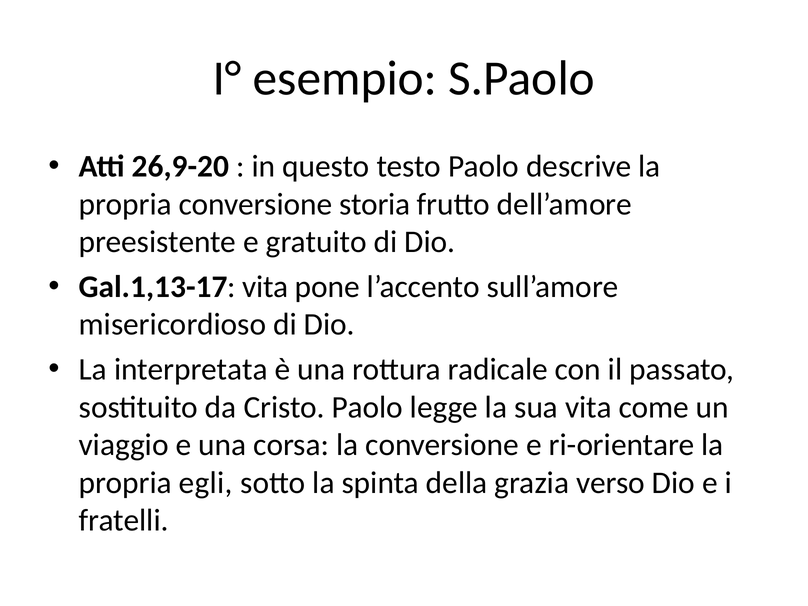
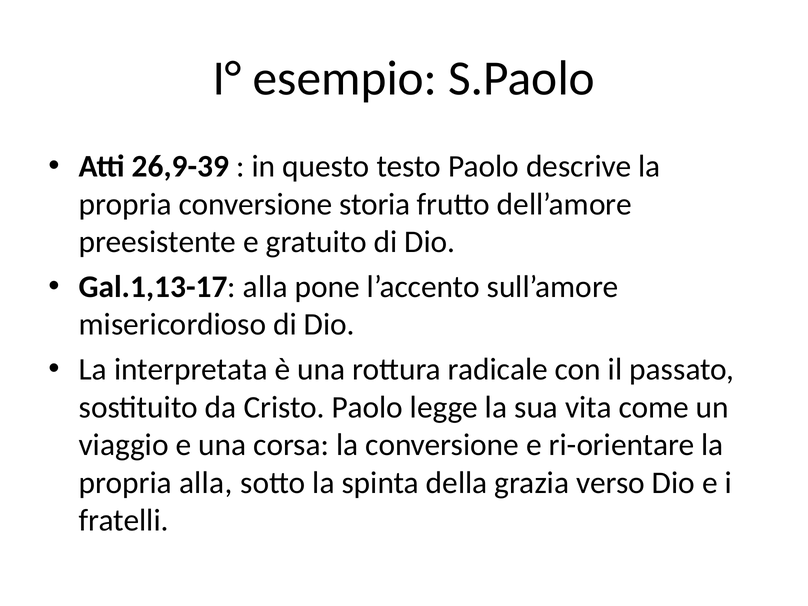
26,9-20: 26,9-20 -> 26,9-39
Gal.1,13-17 vita: vita -> alla
propria egli: egli -> alla
